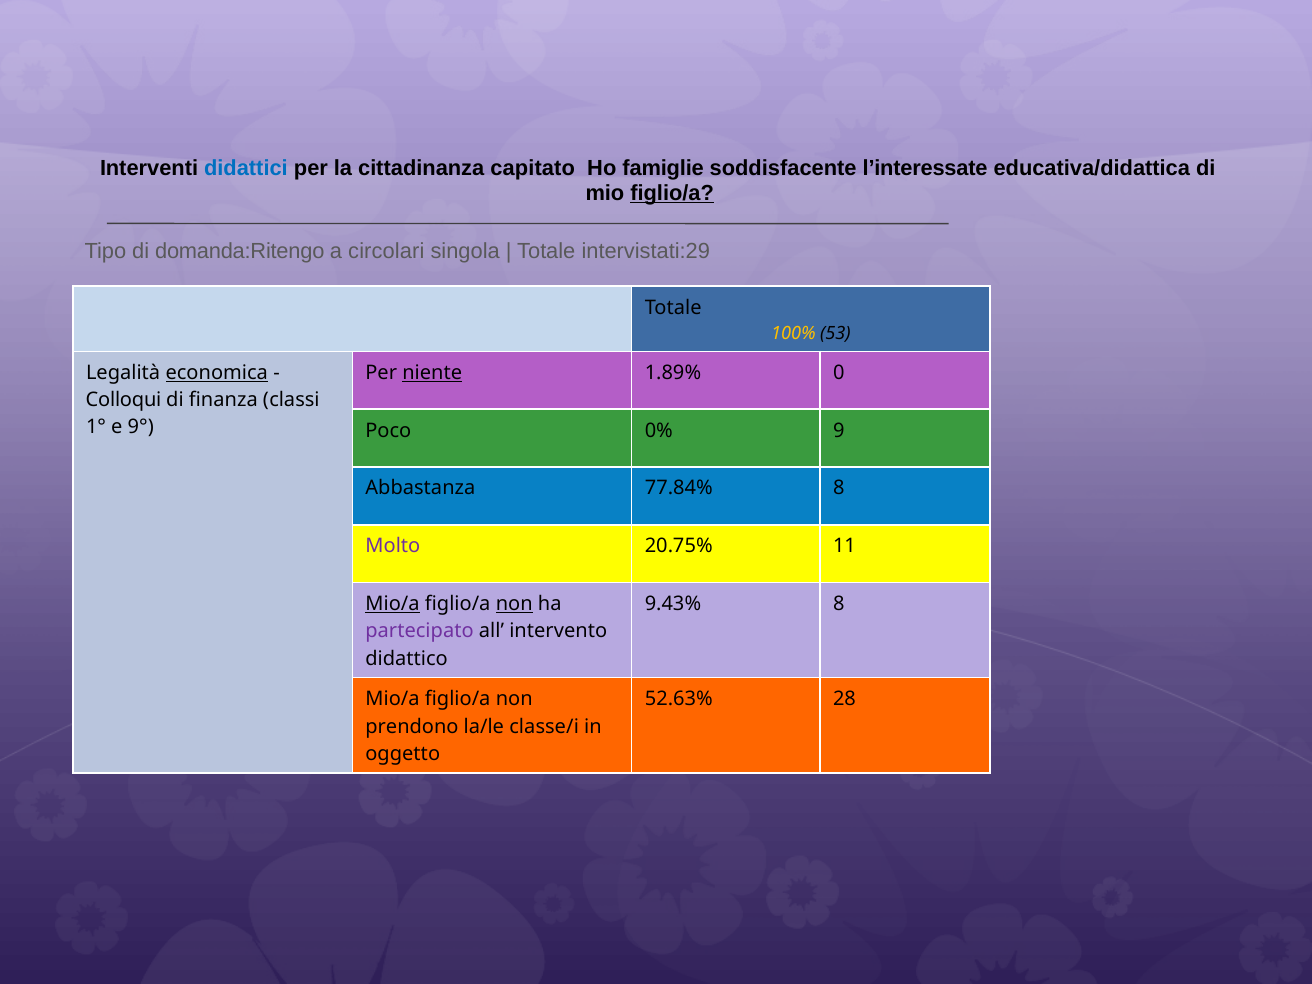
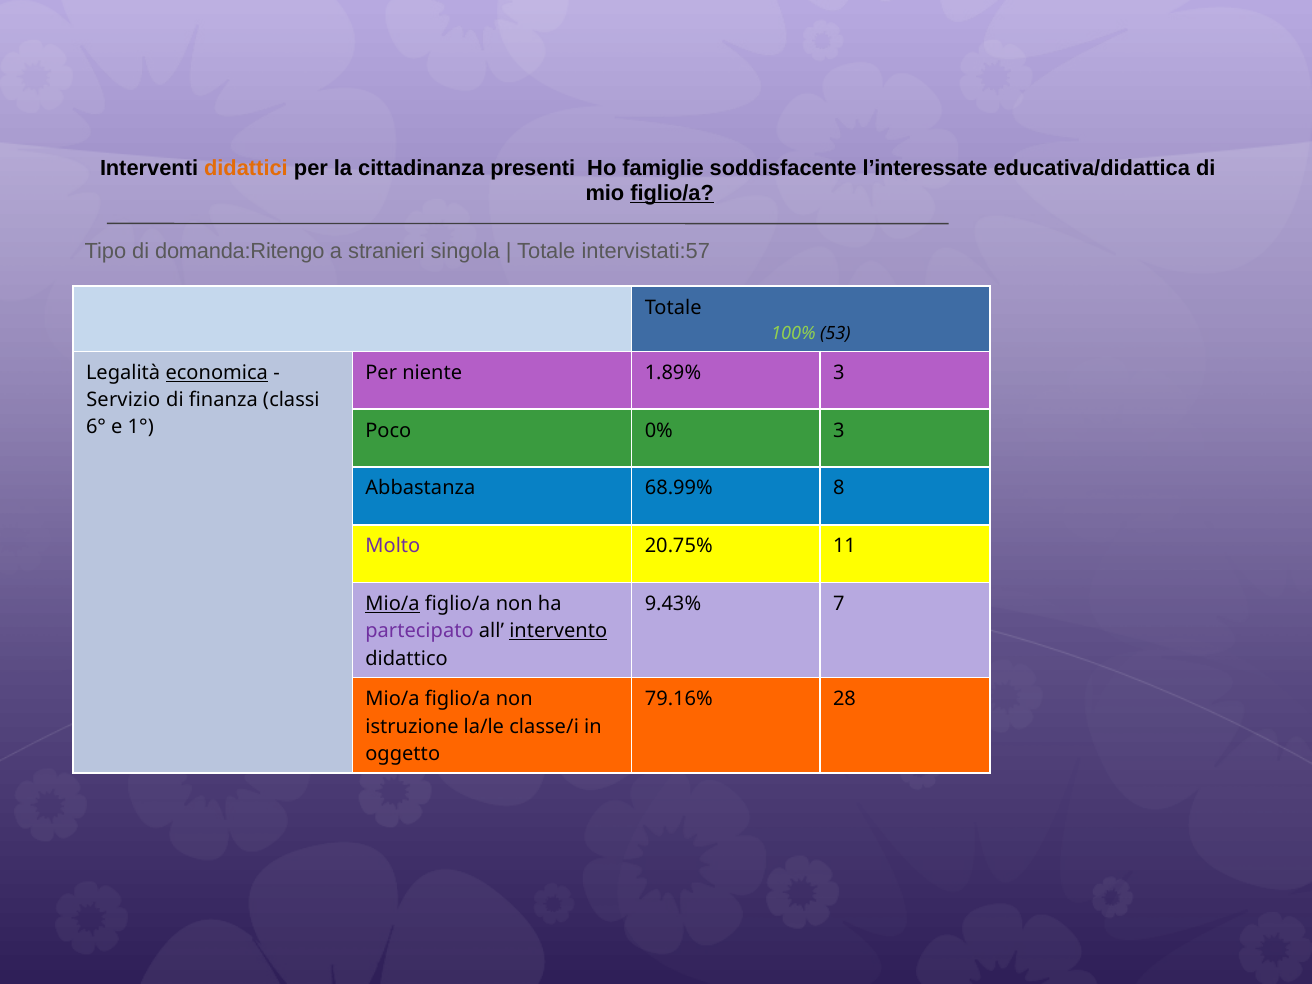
didattici colour: blue -> orange
capitato: capitato -> presenti
circolari: circolari -> stranieri
intervistati:29: intervistati:29 -> intervistati:57
100% colour: yellow -> light green
niente underline: present -> none
1.89% 0: 0 -> 3
Colloqui: Colloqui -> Servizio
1°: 1° -> 6°
9°: 9° -> 1°
0% 9: 9 -> 3
77.84%: 77.84% -> 68.99%
non at (514, 604) underline: present -> none
9.43% 8: 8 -> 7
intervento underline: none -> present
52.63%: 52.63% -> 79.16%
prendono: prendono -> istruzione
